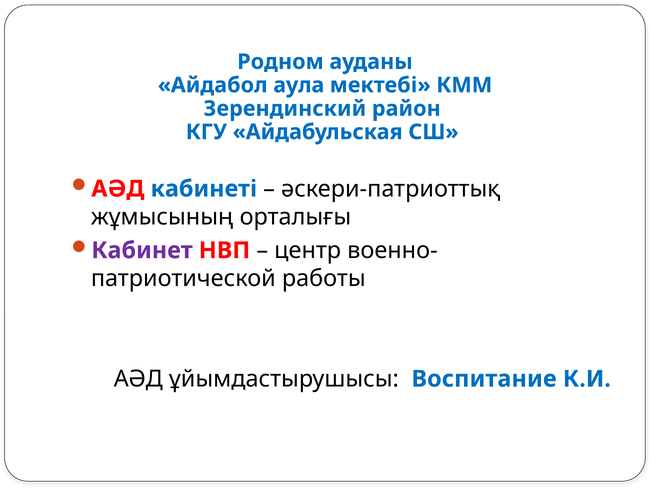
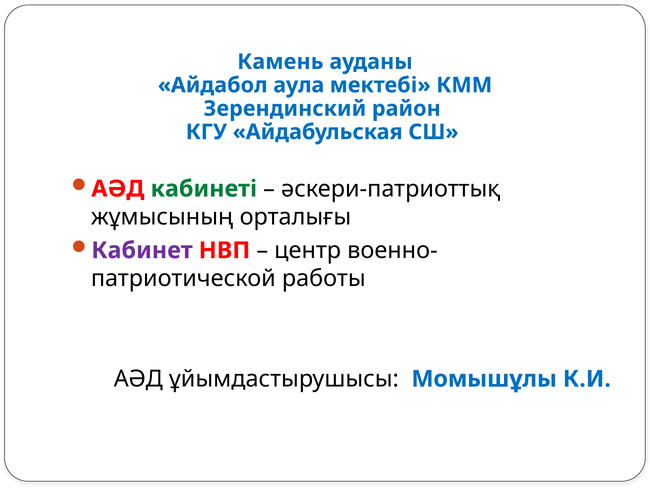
Родном: Родном -> Камень
кабинеті colour: blue -> green
Воспитание: Воспитание -> Момышұлы
